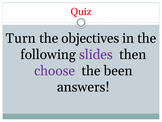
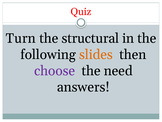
objectives: objectives -> structural
slides colour: purple -> orange
been: been -> need
